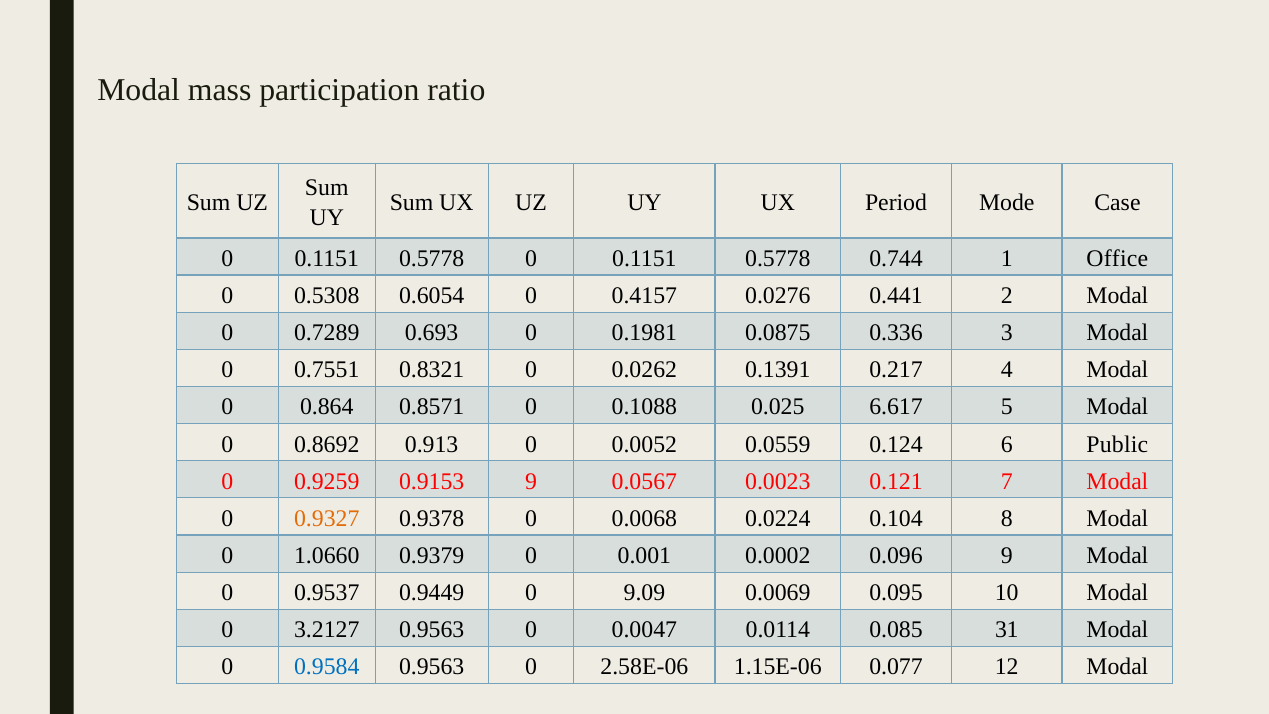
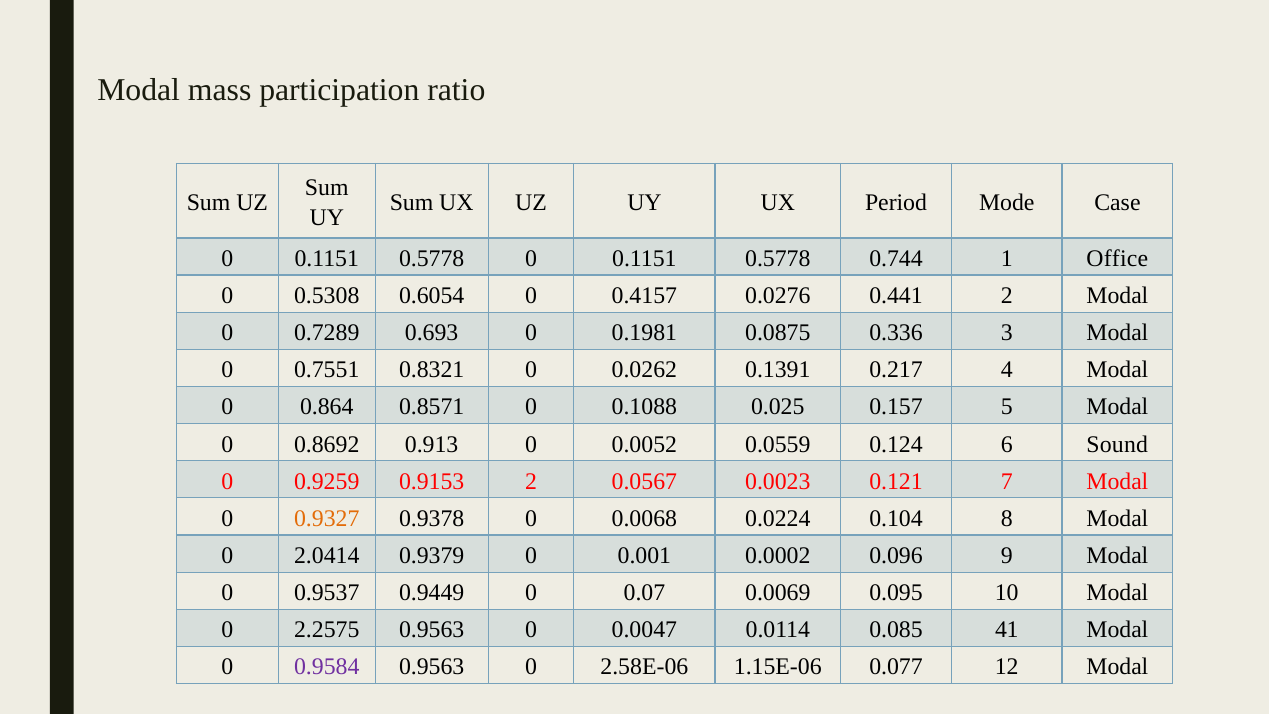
6.617: 6.617 -> 0.157
Public: Public -> Sound
0.9153 9: 9 -> 2
1.0660: 1.0660 -> 2.0414
9.09: 9.09 -> 0.07
3.2127: 3.2127 -> 2.2575
31: 31 -> 41
0.9584 colour: blue -> purple
